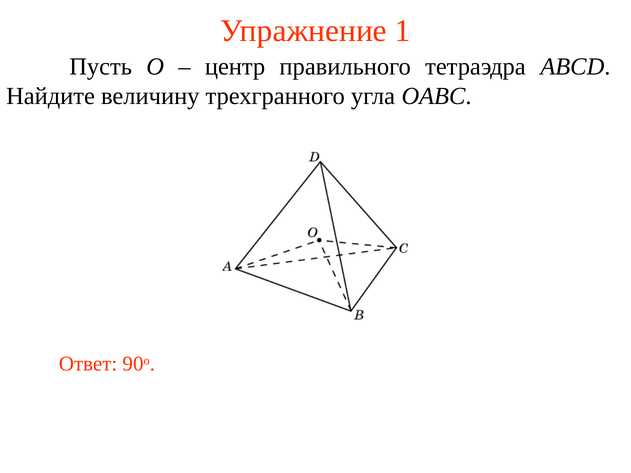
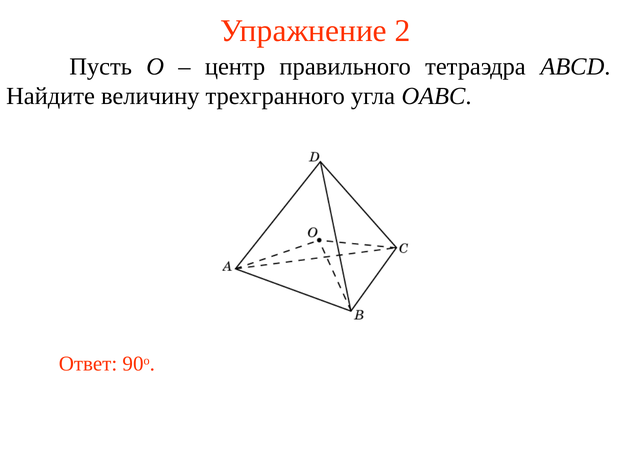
1: 1 -> 2
